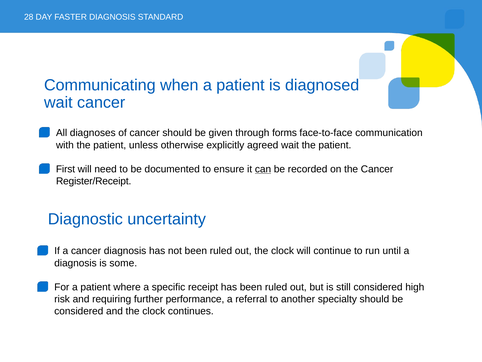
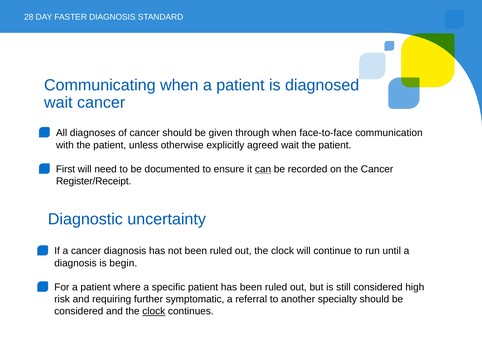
through forms: forms -> when
some: some -> begin
specific receipt: receipt -> patient
performance: performance -> symptomatic
clock at (154, 311) underline: none -> present
